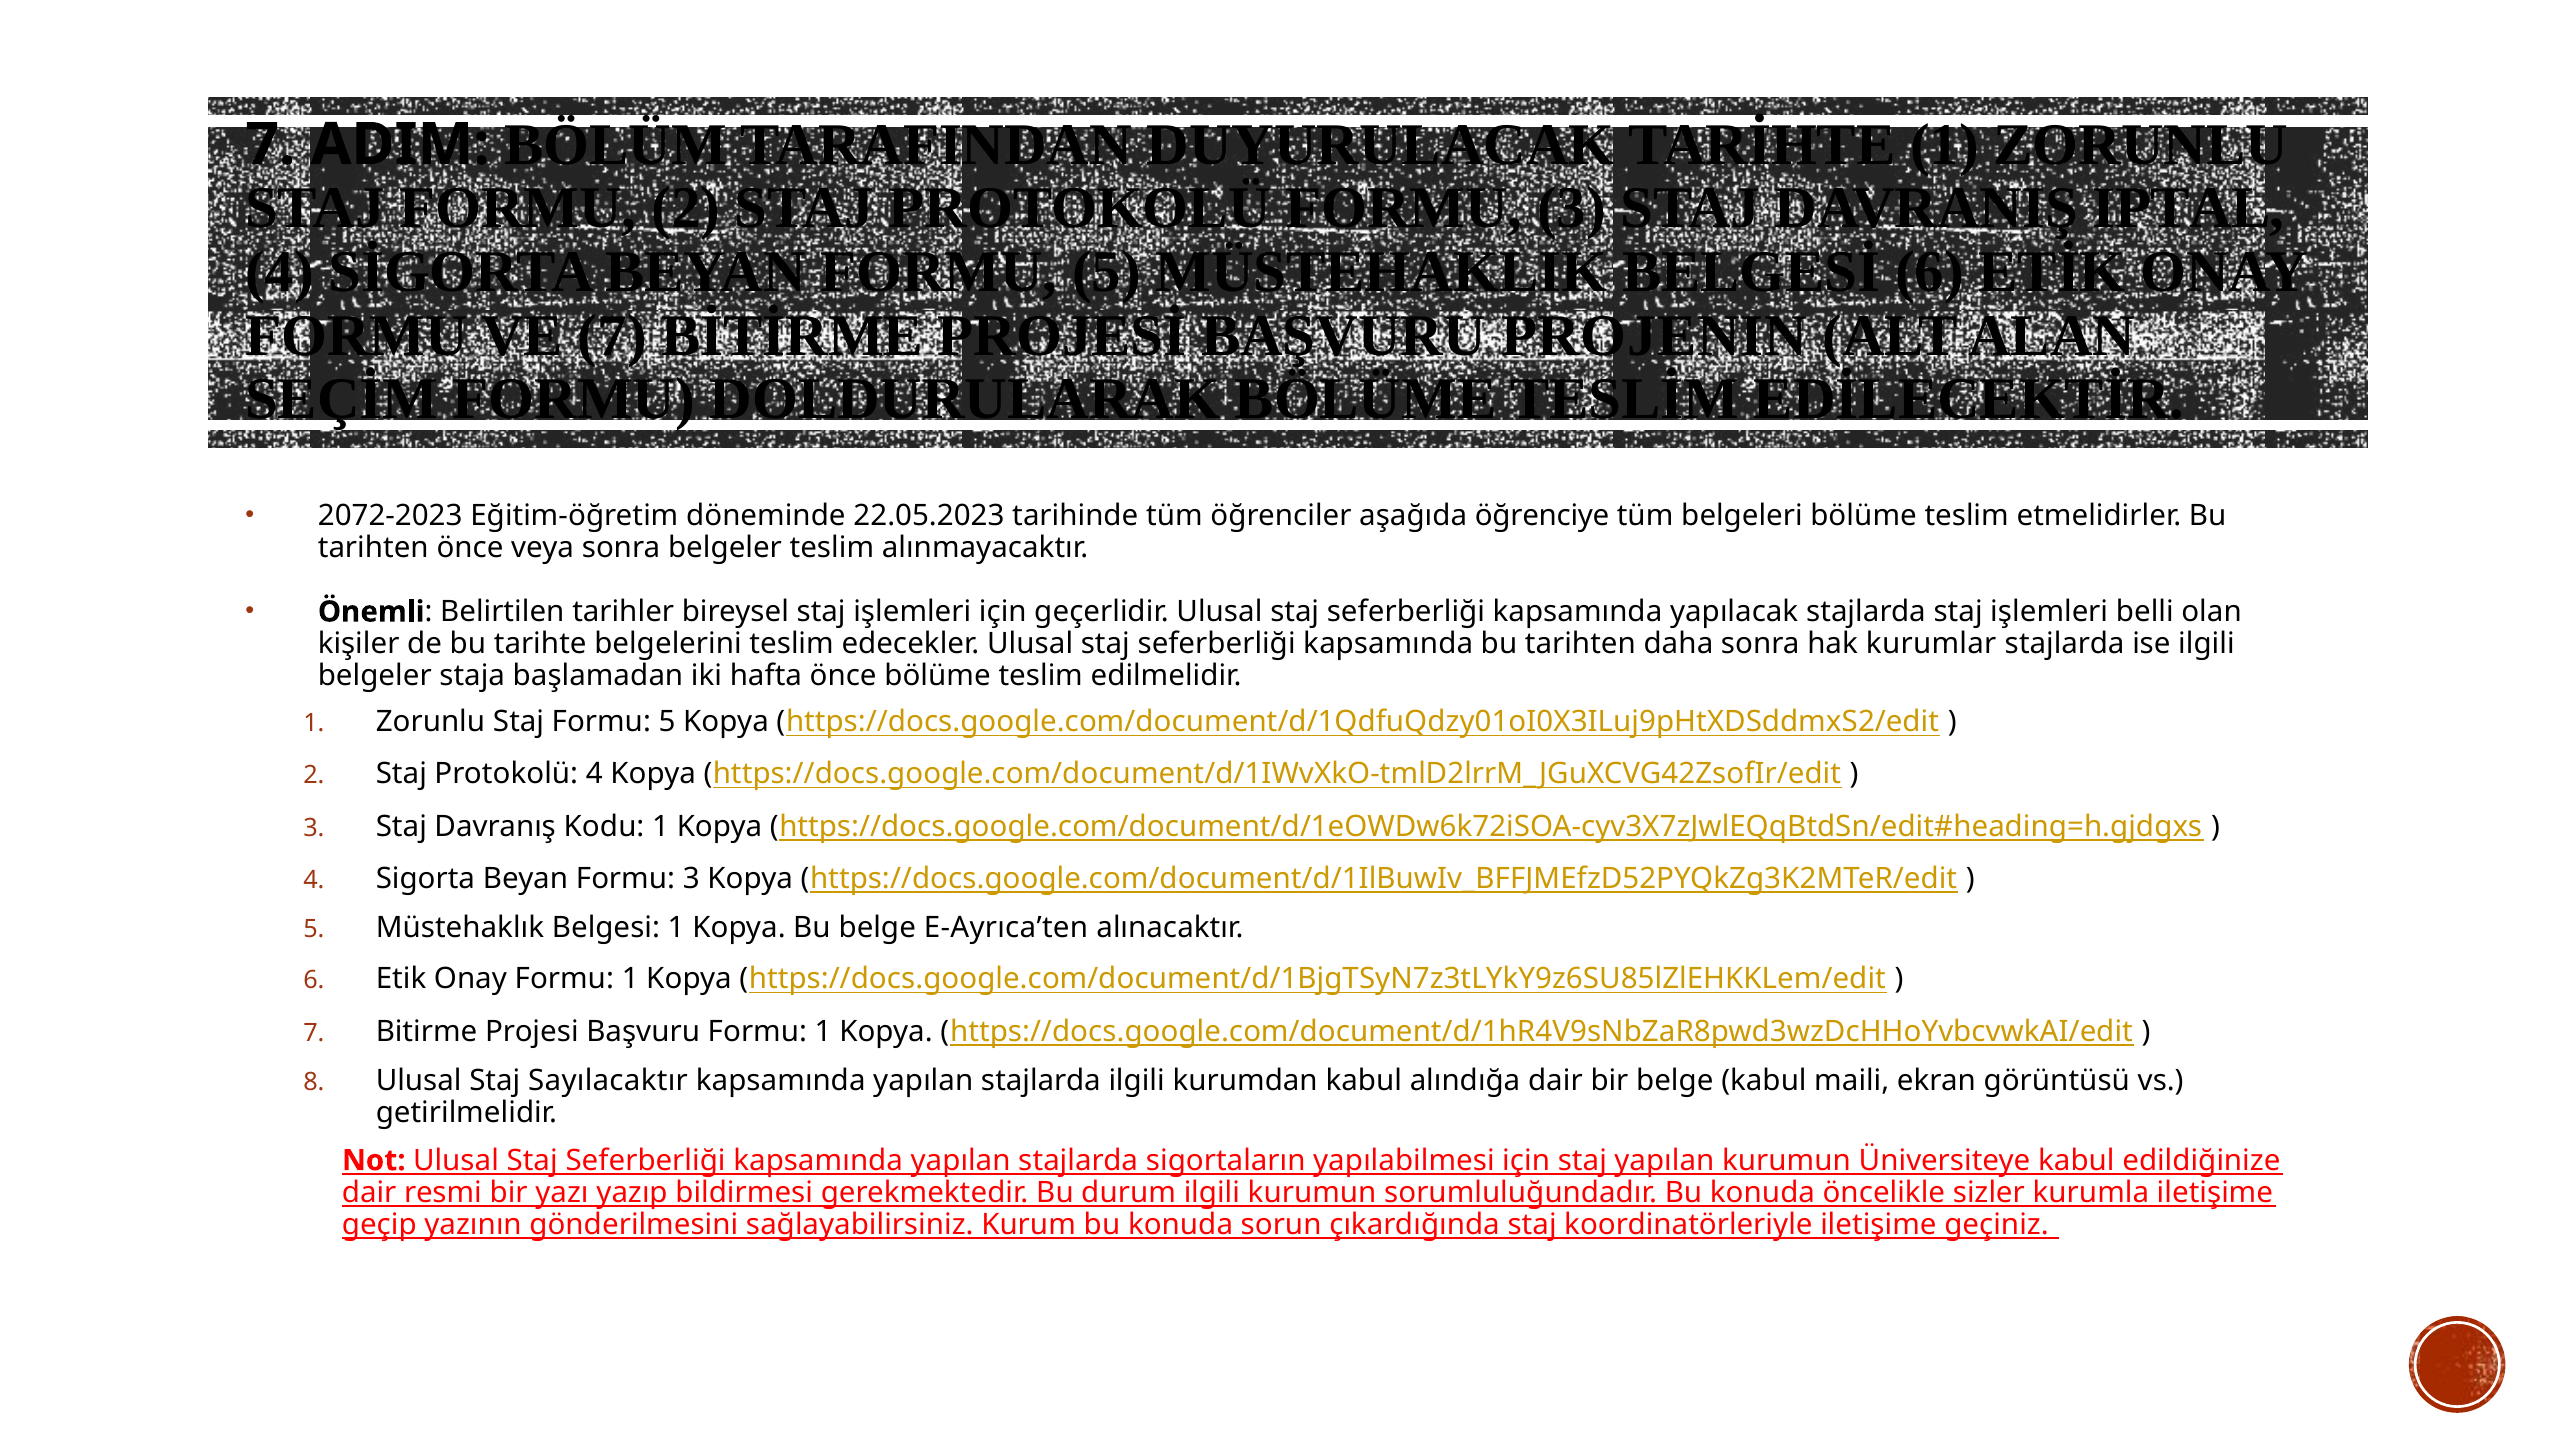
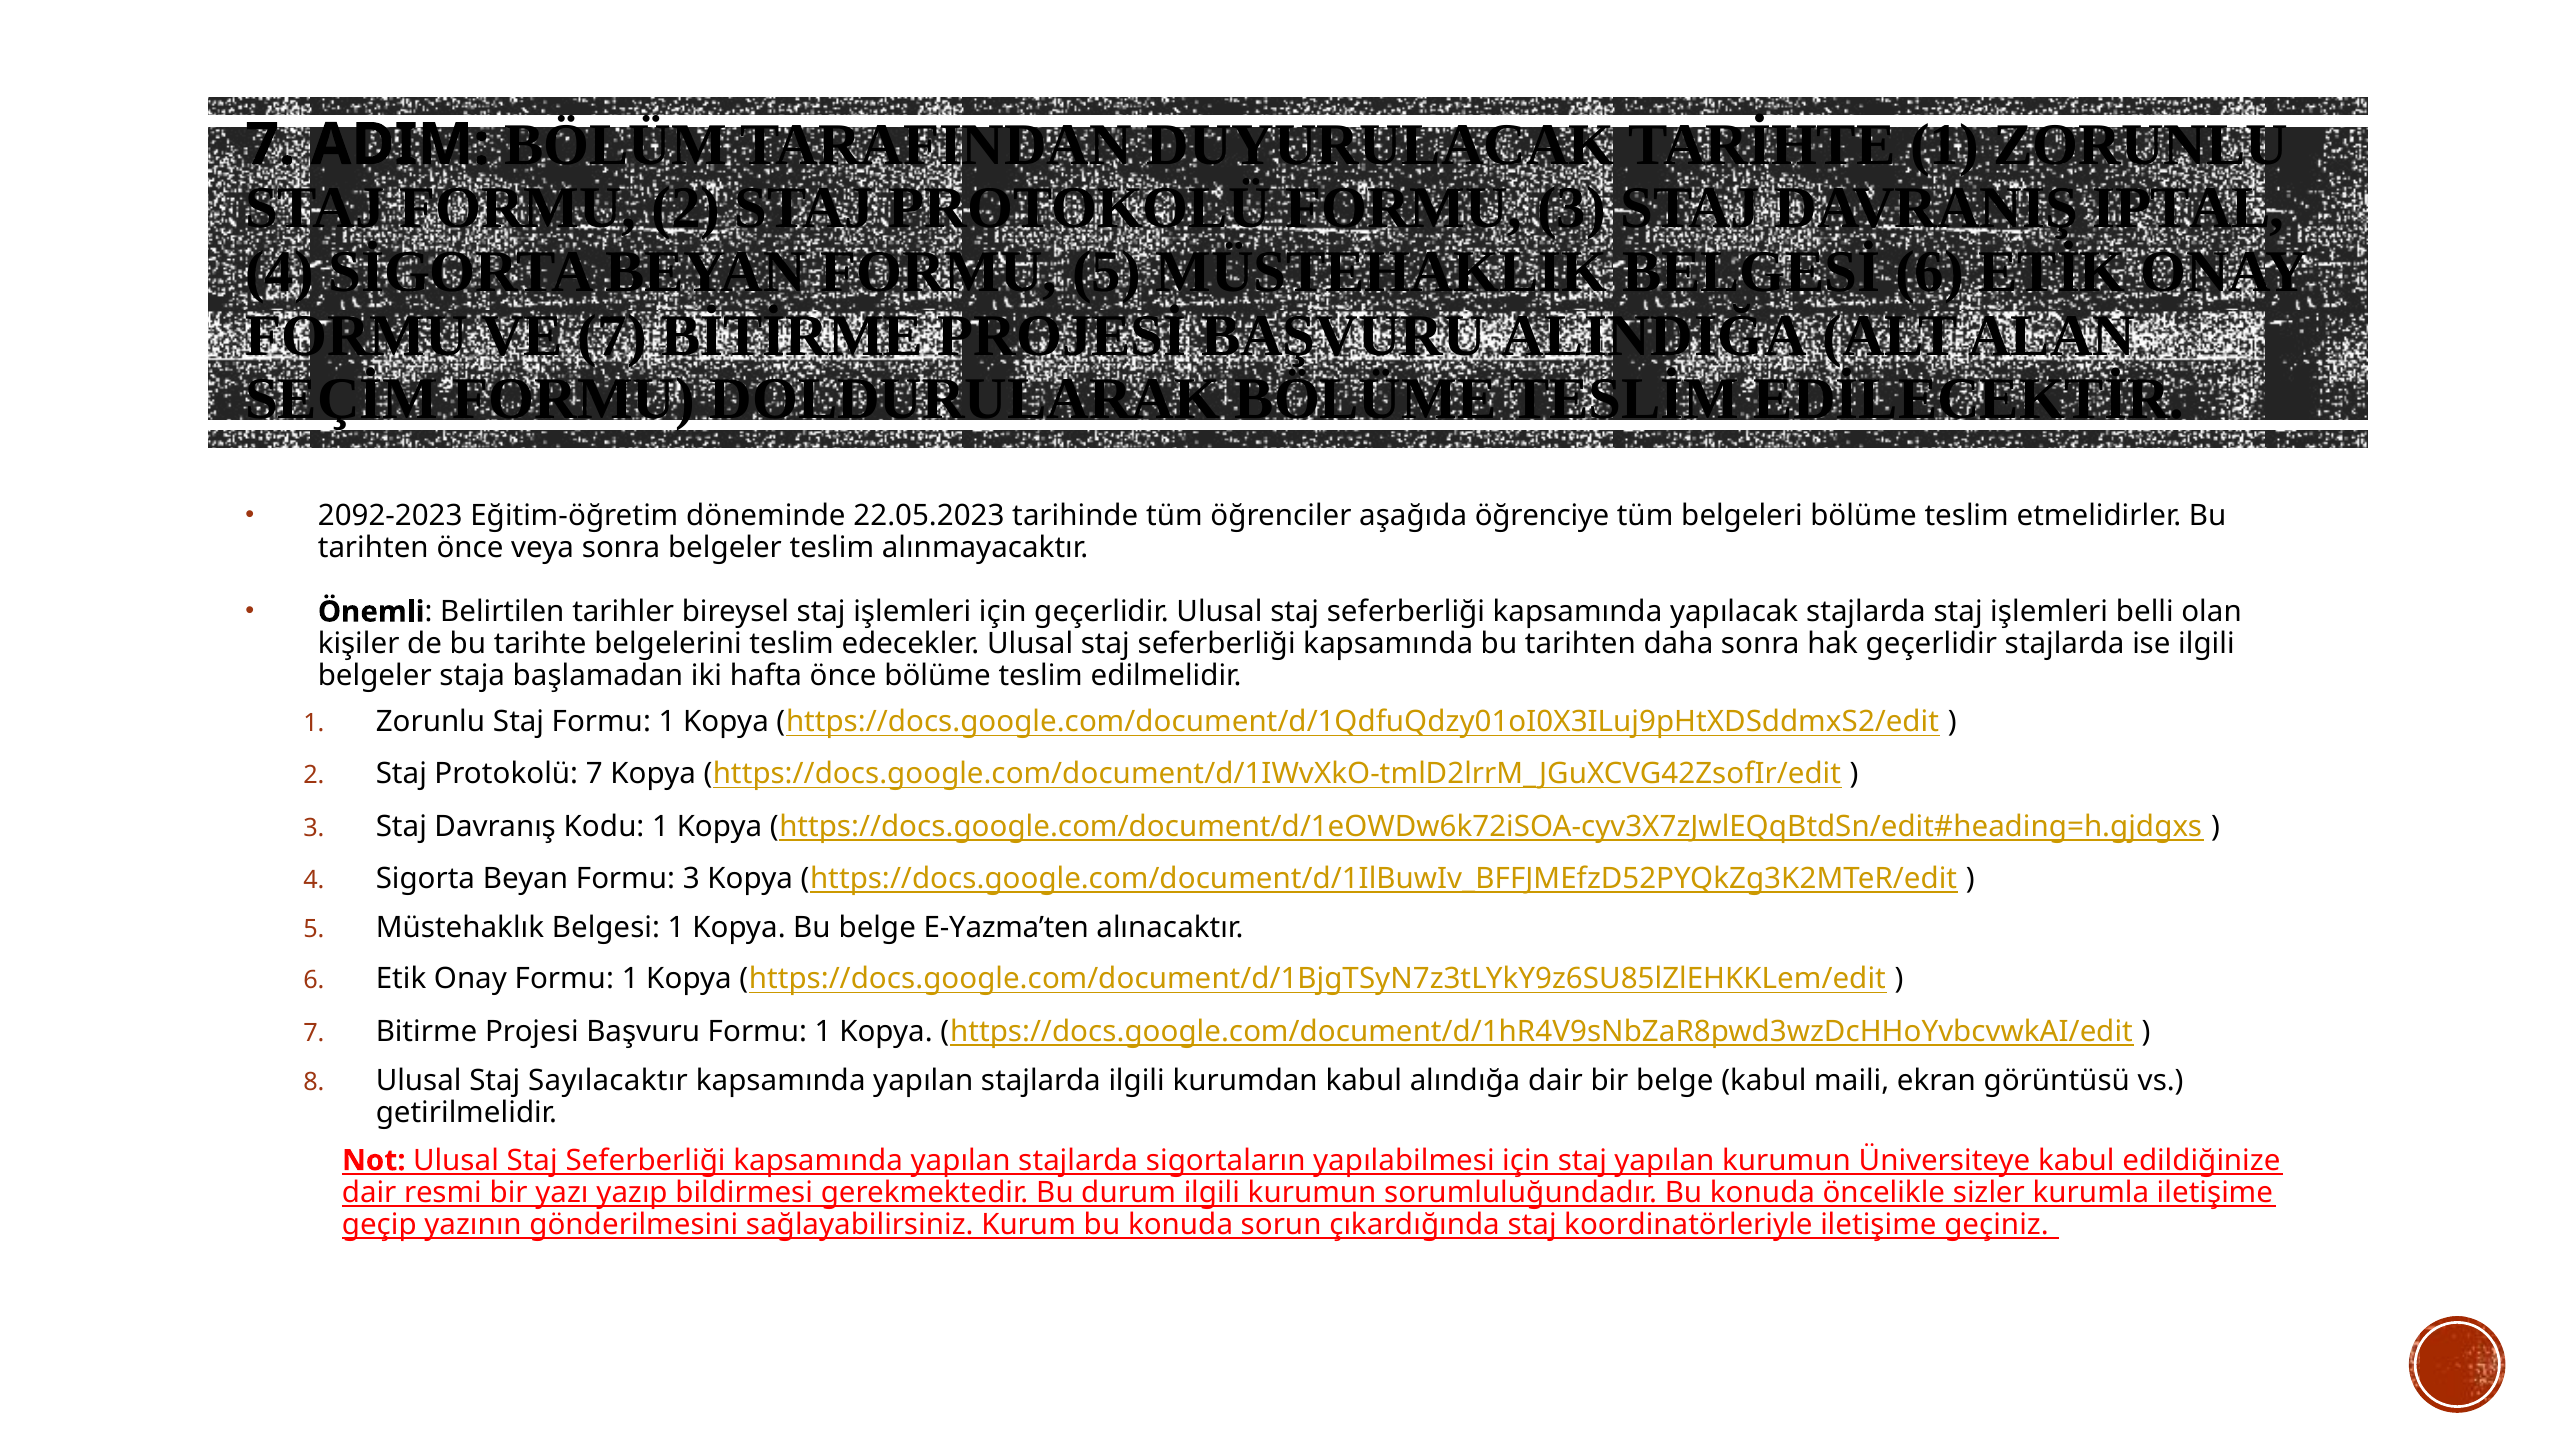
PROJENIN: PROJENIN -> ALINDIĞA
2072-2023: 2072-2023 -> 2092-2023
hak kurumlar: kurumlar -> geçerlidir
Staj Formu 5: 5 -> 1
Protokolü 4: 4 -> 7
E-Ayrıca’ten: E-Ayrıca’ten -> E-Yazma’ten
